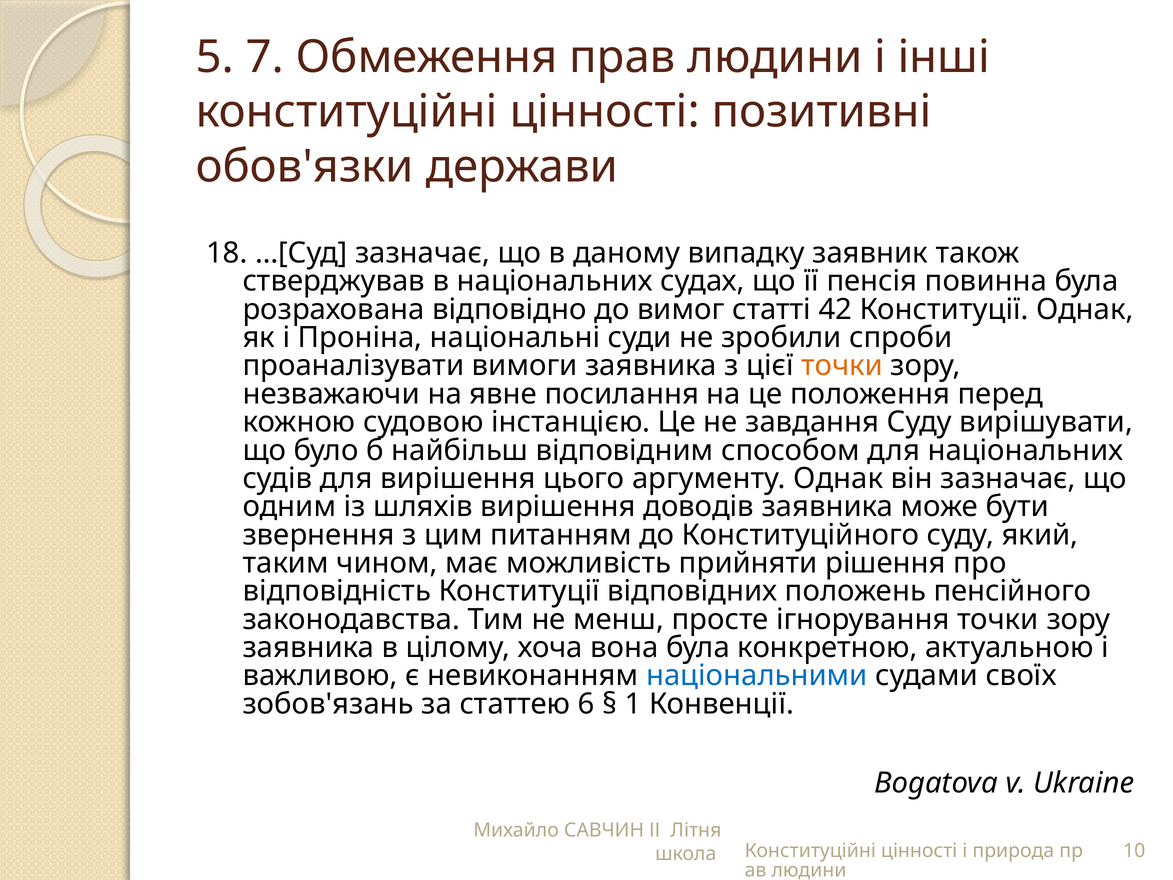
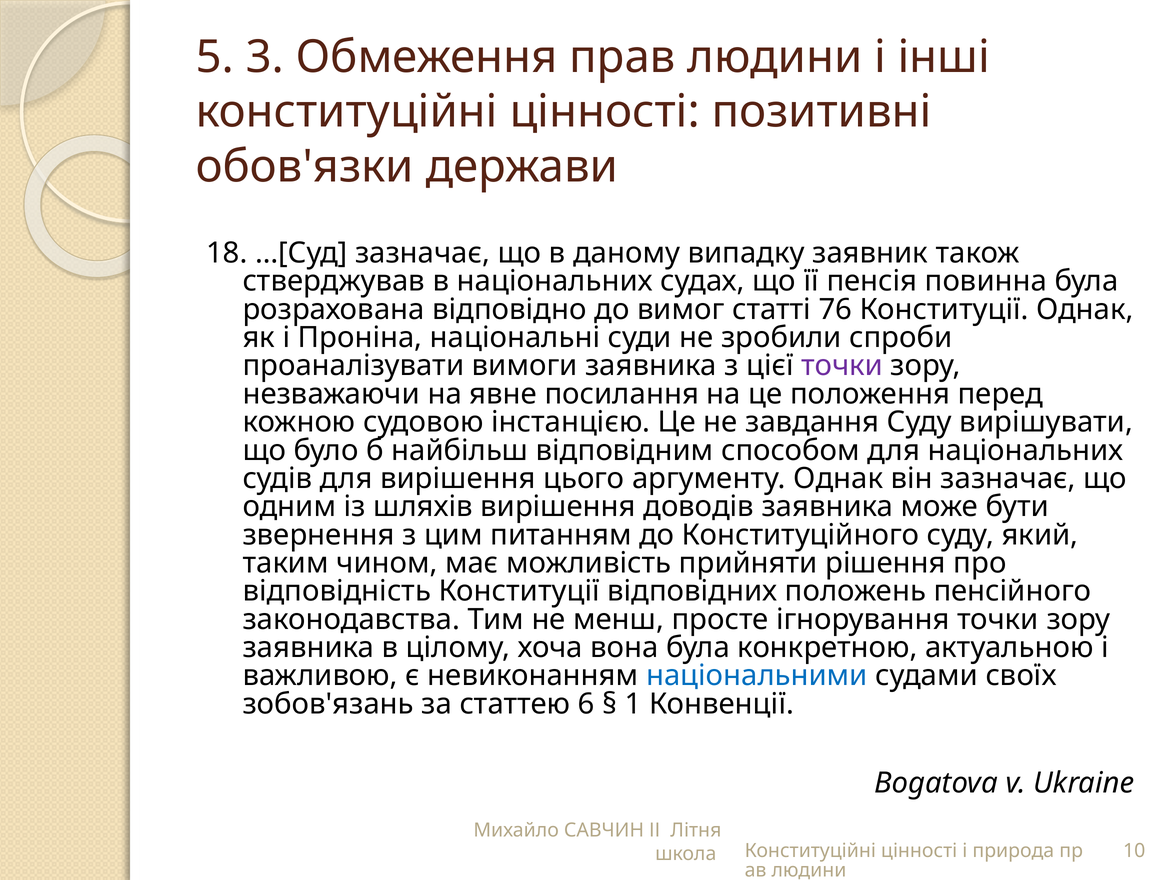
7: 7 -> 3
42: 42 -> 76
точки at (842, 366) colour: orange -> purple
